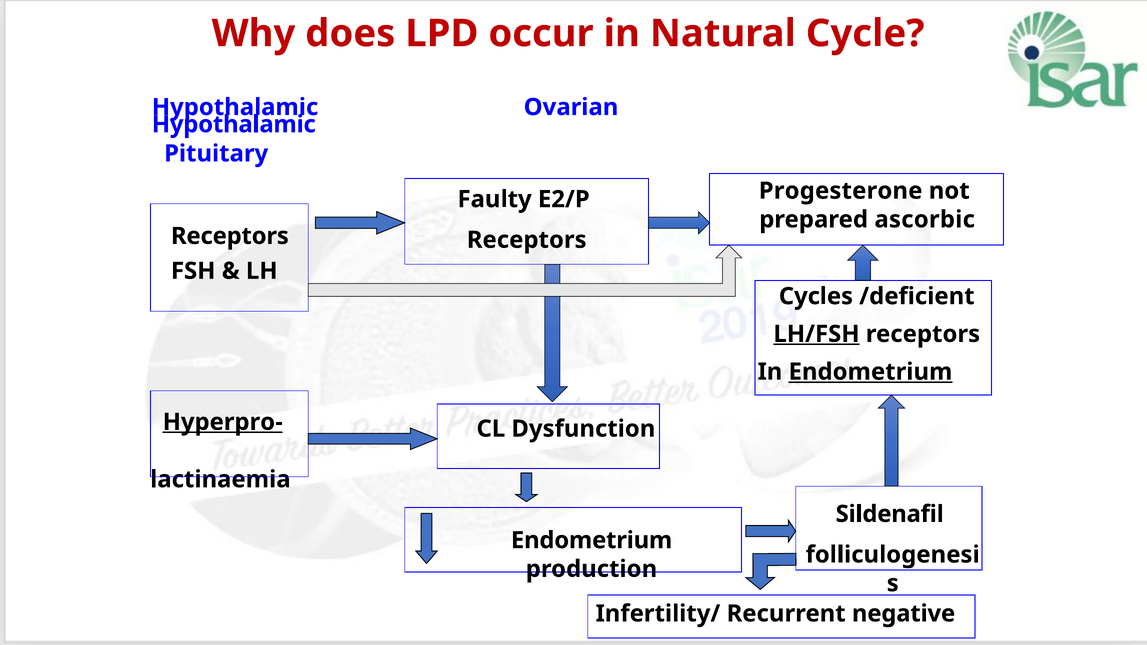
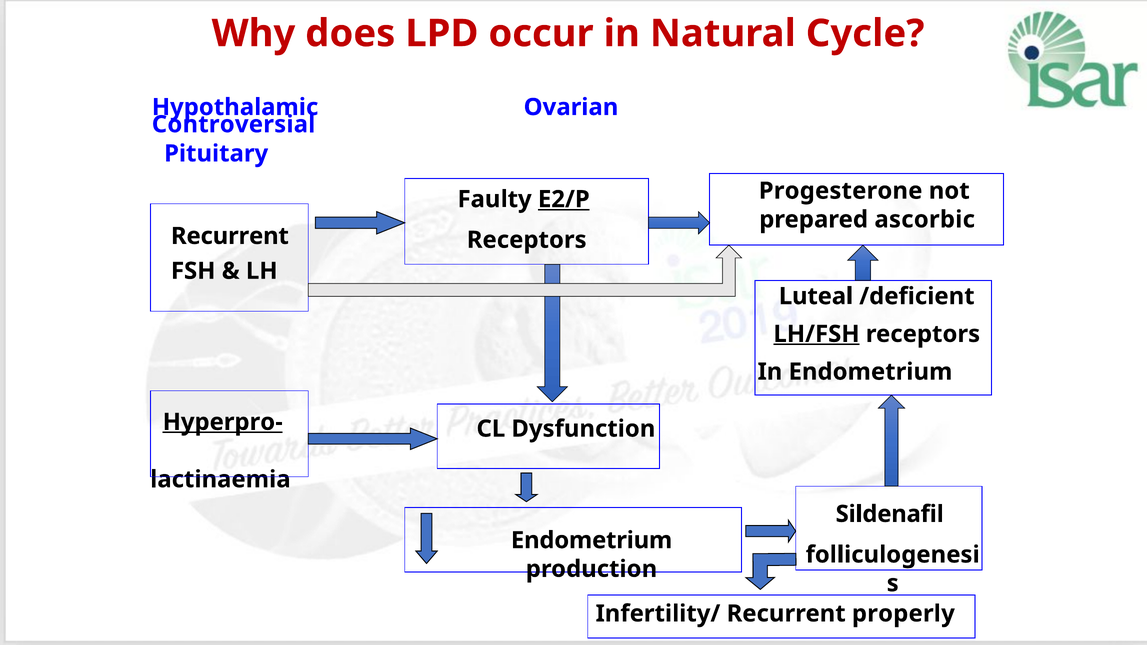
Hypothalamic at (234, 124): Hypothalamic -> Controversial
E2/P underline: none -> present
Receptors at (230, 236): Receptors -> Recurrent
Cycles: Cycles -> Luteal
Endometrium at (870, 372) underline: present -> none
negative: negative -> properly
